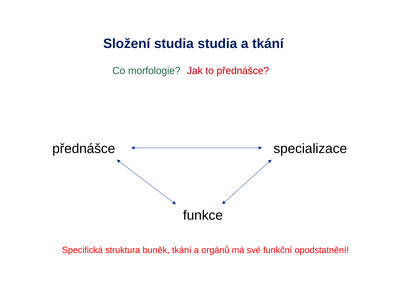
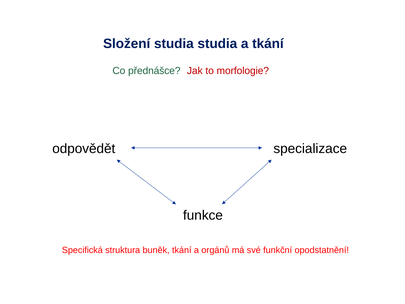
morfologie: morfologie -> přednášce
to přednášce: přednášce -> morfologie
přednášce at (84, 148): přednášce -> odpovědět
